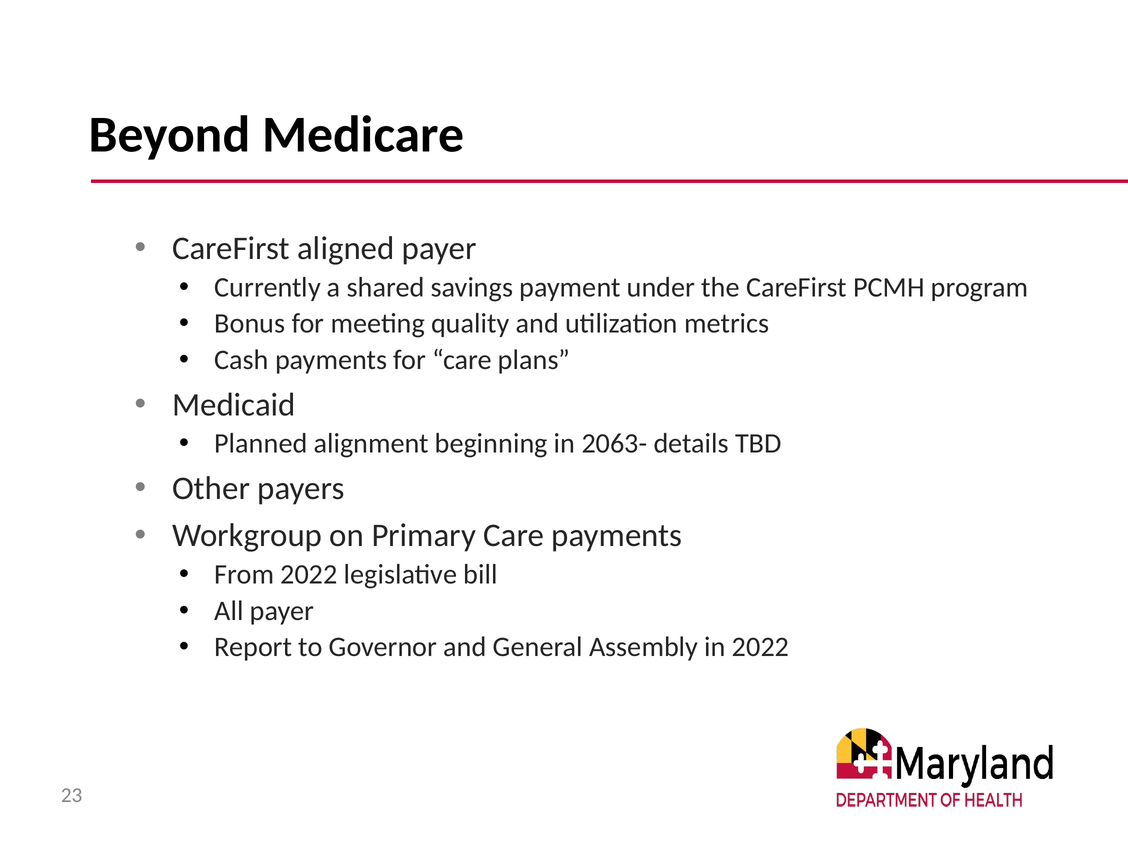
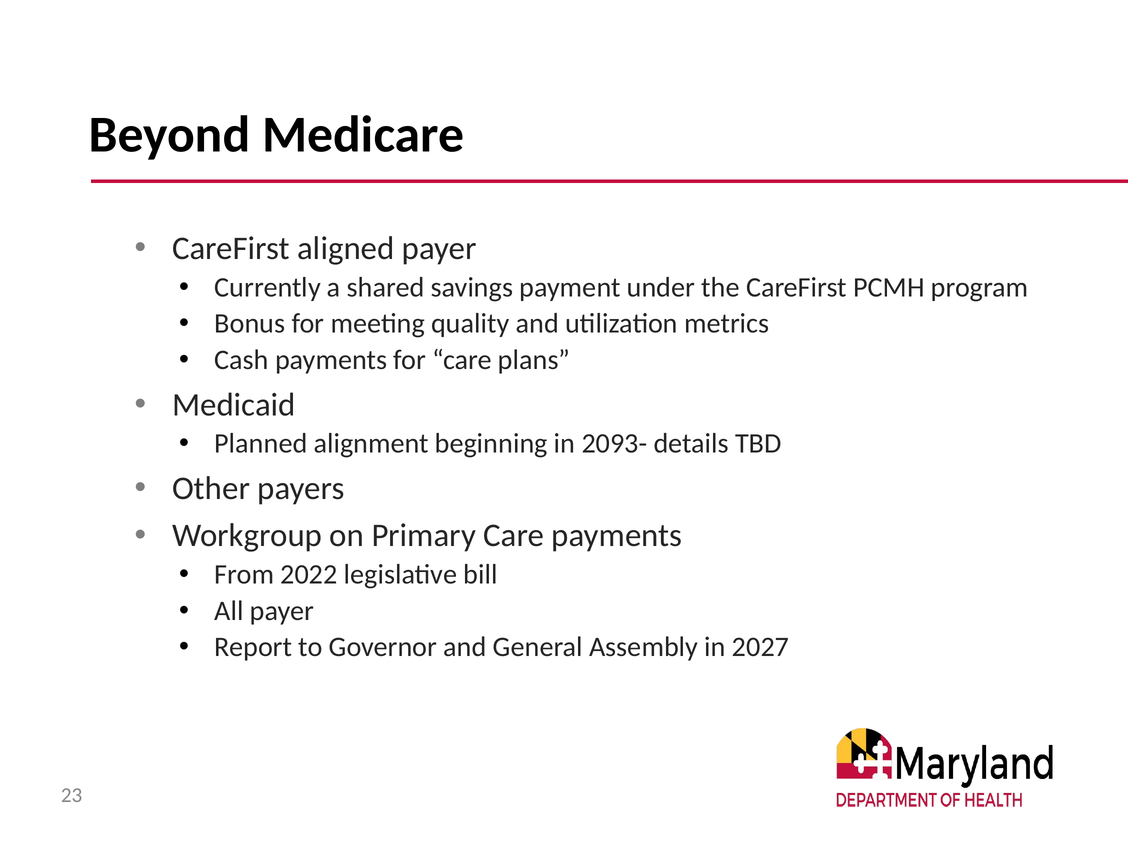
2063-: 2063- -> 2093-
in 2022: 2022 -> 2027
